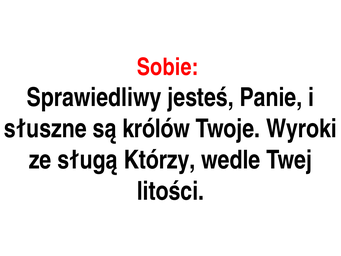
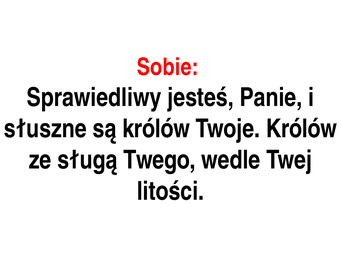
Twoje Wyroki: Wyroki -> Królów
Którzy: Którzy -> Twego
